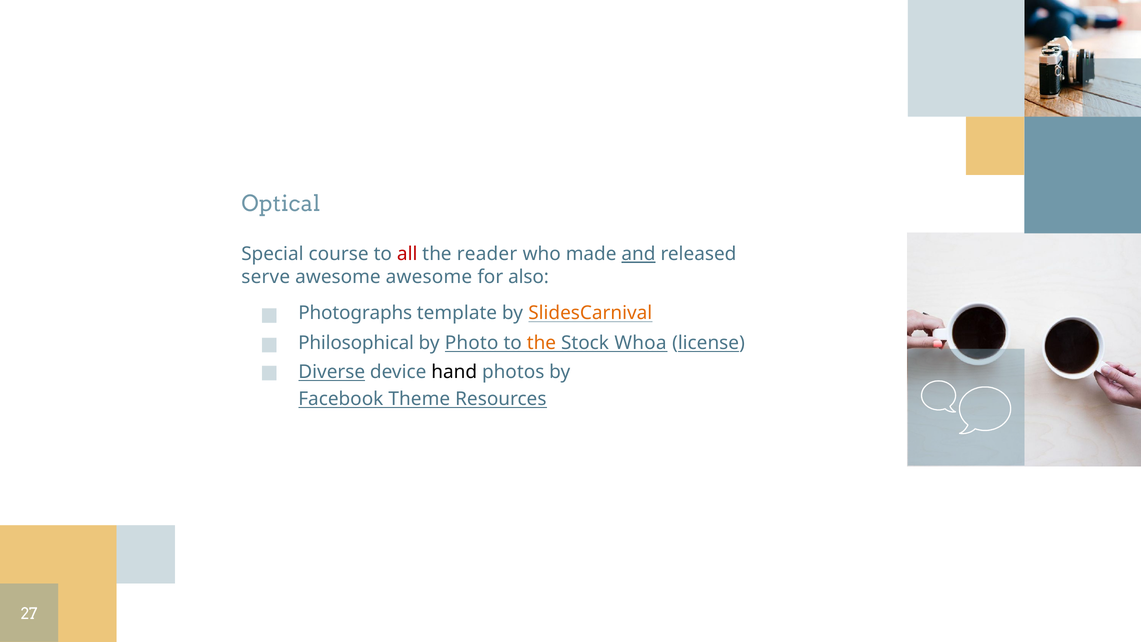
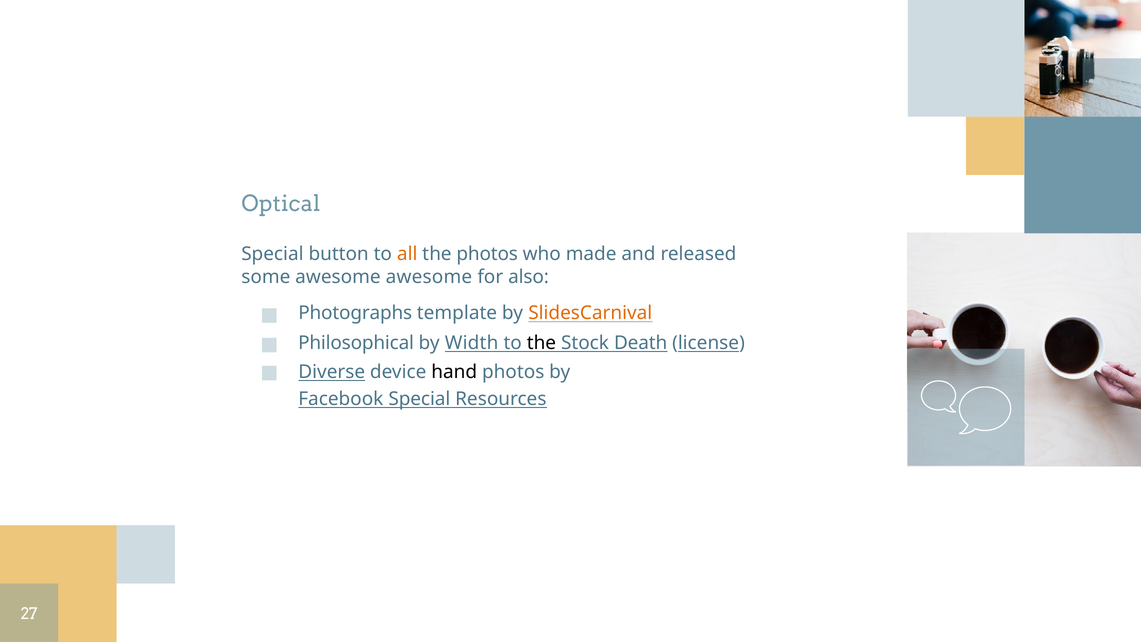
course: course -> button
all colour: red -> orange
the reader: reader -> photos
and underline: present -> none
serve: serve -> some
Photo: Photo -> Width
the at (541, 343) colour: orange -> black
Whoa: Whoa -> Death
Facebook Theme: Theme -> Special
